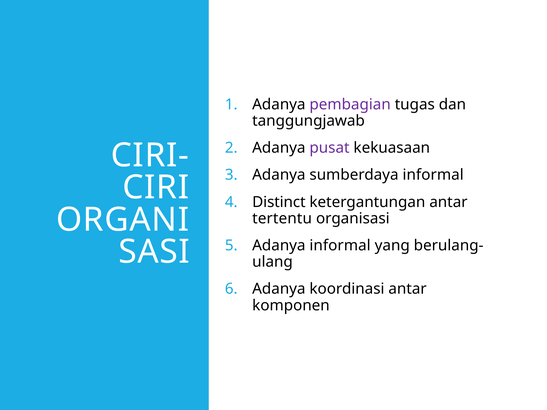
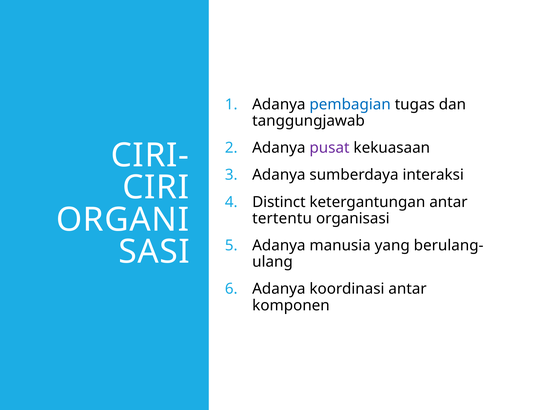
pembagian colour: purple -> blue
sumberdaya informal: informal -> interaksi
Adanya informal: informal -> manusia
